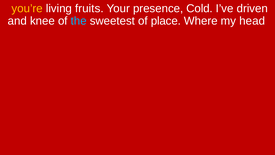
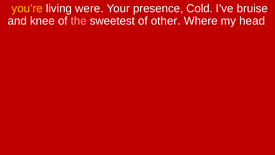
fruits: fruits -> were
driven: driven -> bruise
the colour: light blue -> pink
place: place -> other
